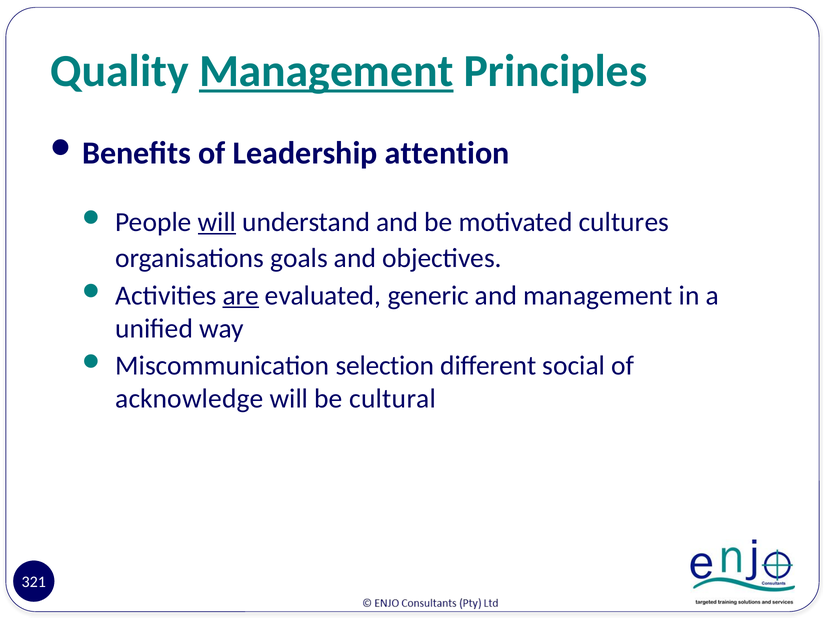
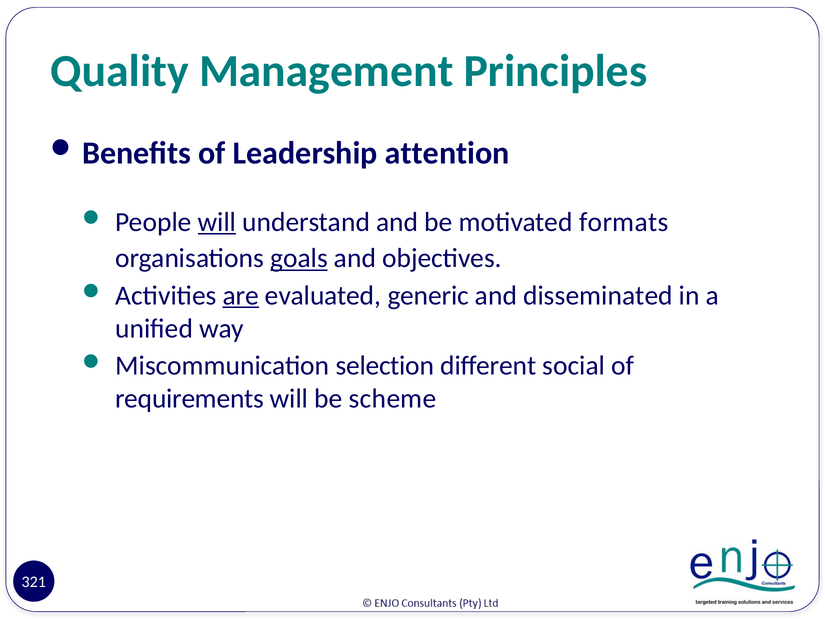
Management at (326, 71) underline: present -> none
cultures: cultures -> formats
goals underline: none -> present
and management: management -> disseminated
acknowledge: acknowledge -> requirements
cultural: cultural -> scheme
